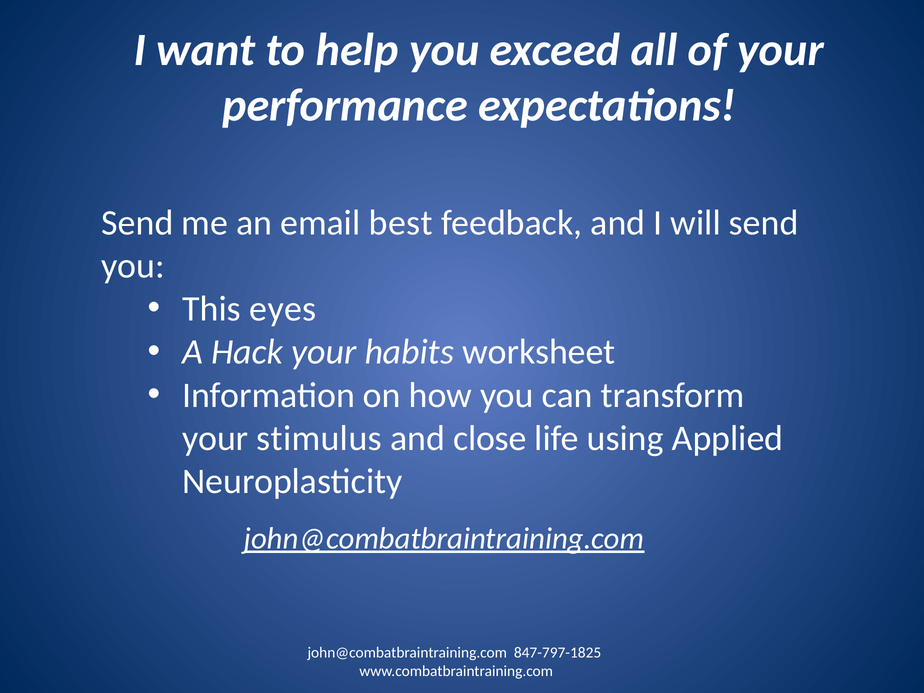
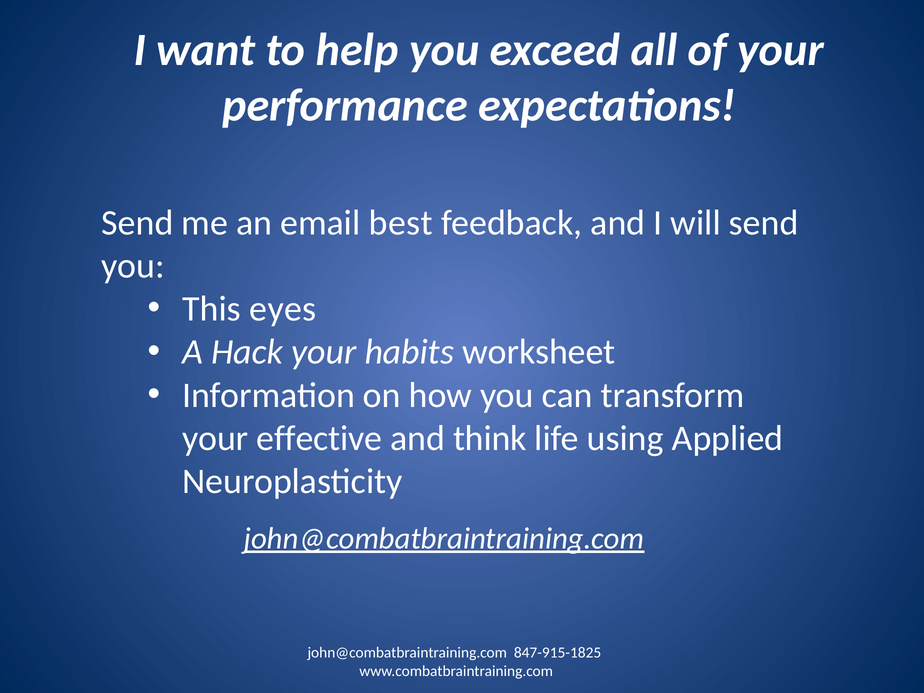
stimulus: stimulus -> effective
close: close -> think
847-797-1825: 847-797-1825 -> 847-915-1825
